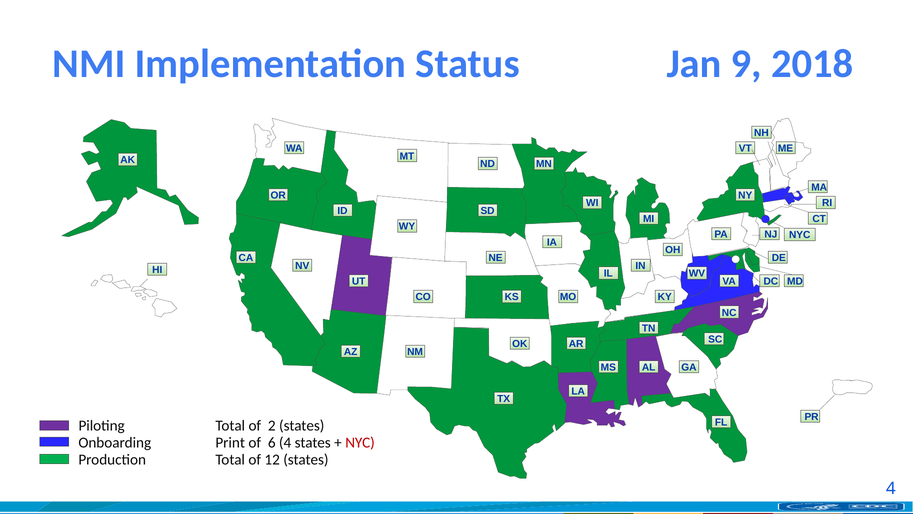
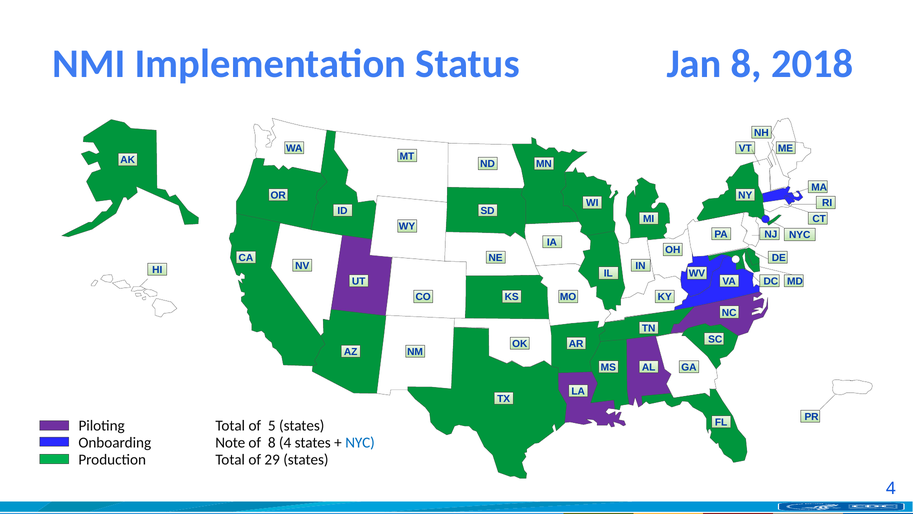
Jan 9: 9 -> 8
2: 2 -> 5
Print: Print -> Note
of 6: 6 -> 8
NYC at (360, 442) colour: red -> blue
12: 12 -> 29
